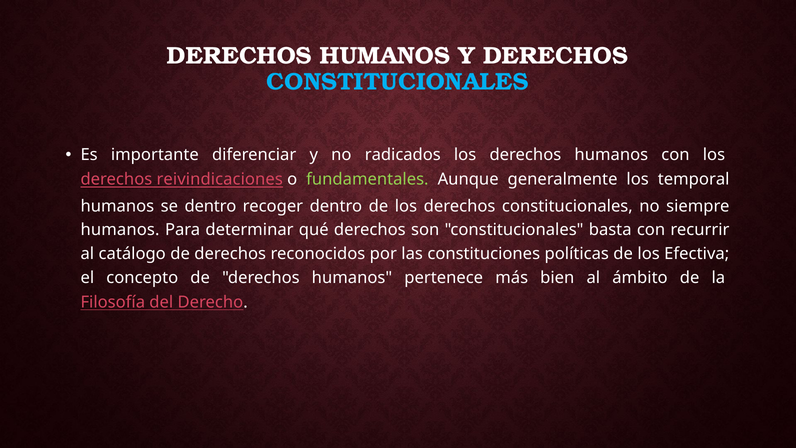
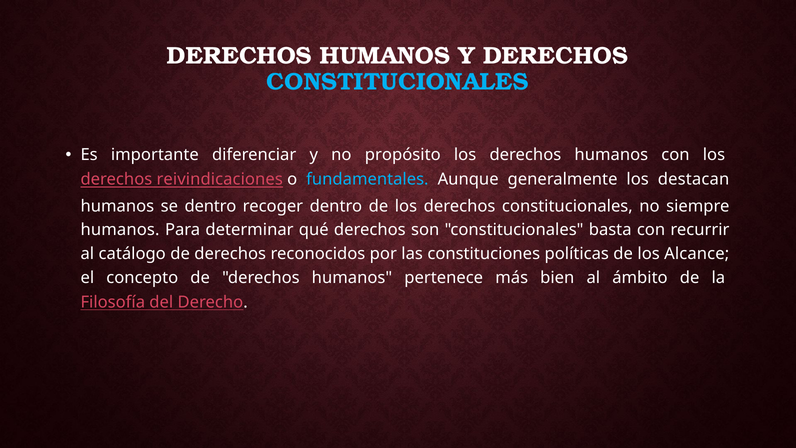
radicados: radicados -> propósito
fundamentales colour: light green -> light blue
temporal: temporal -> destacan
Efectiva: Efectiva -> Alcance
